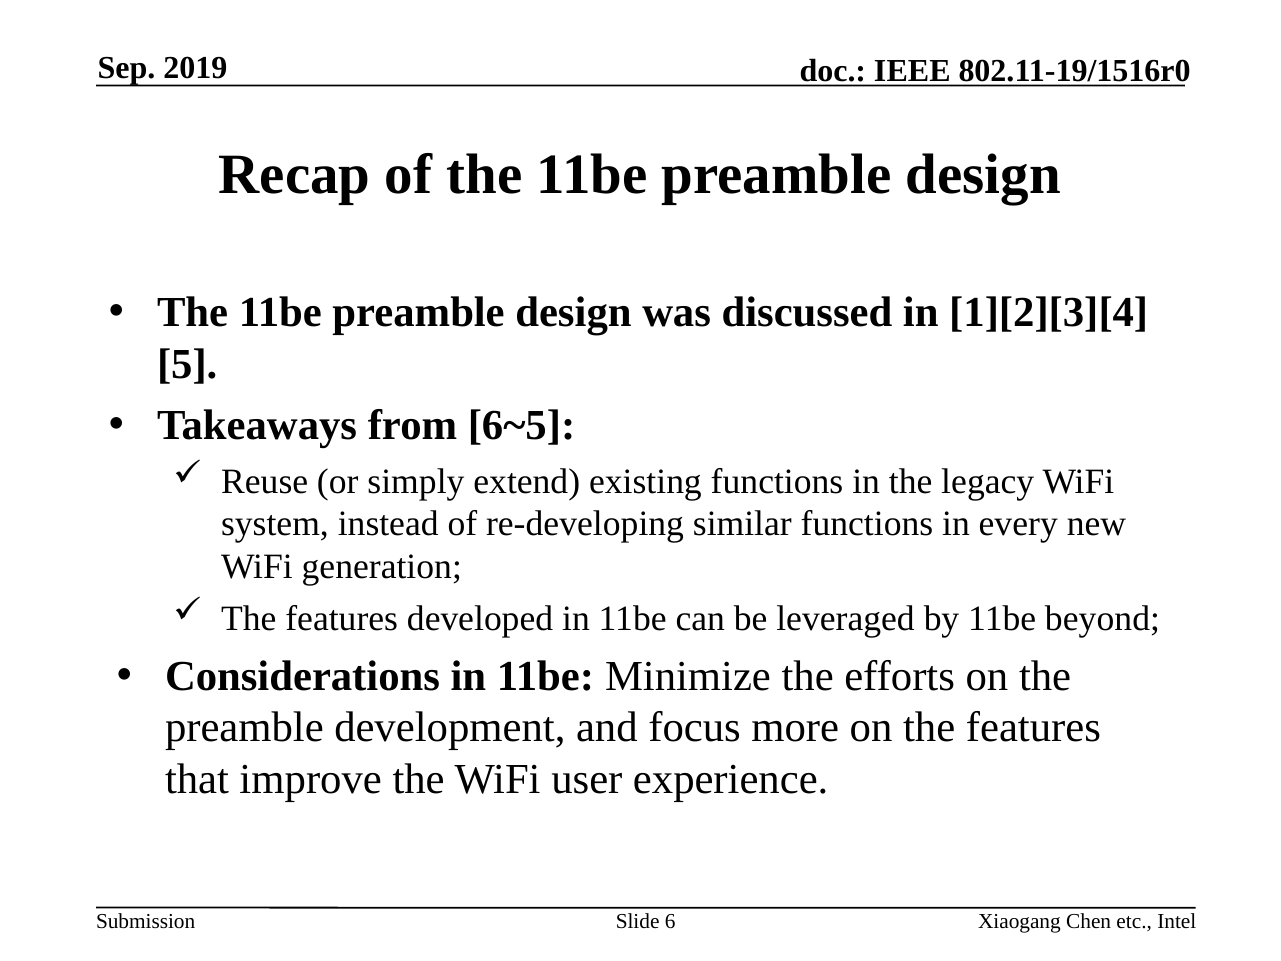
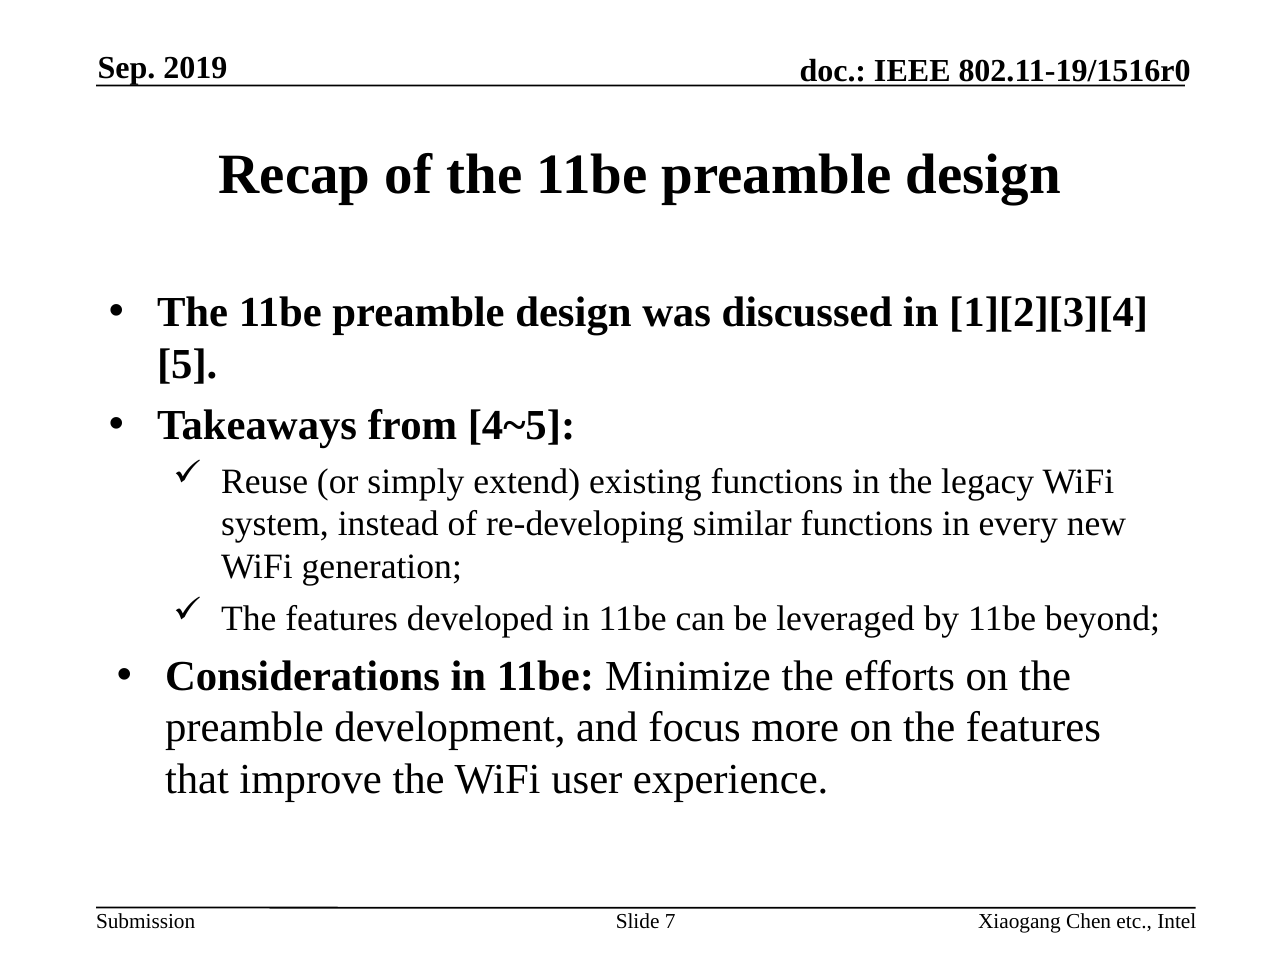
6~5: 6~5 -> 4~5
6: 6 -> 7
